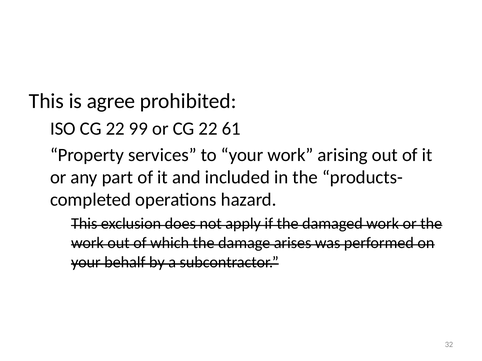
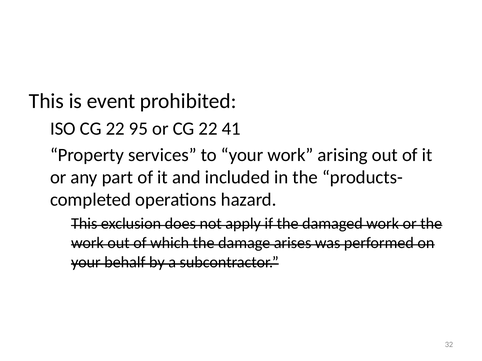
agree: agree -> event
99: 99 -> 95
61: 61 -> 41
